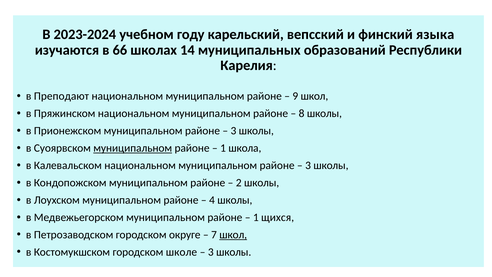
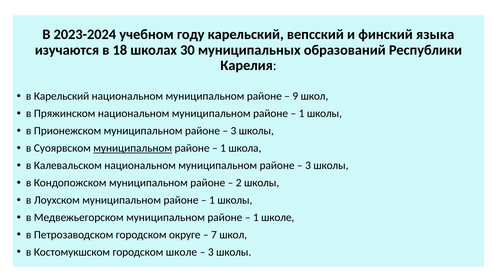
66: 66 -> 18
14: 14 -> 30
в Преподают: Преподают -> Карельский
8 at (302, 113): 8 -> 1
4 at (212, 200): 4 -> 1
1 щихся: щихся -> школе
школ at (233, 234) underline: present -> none
